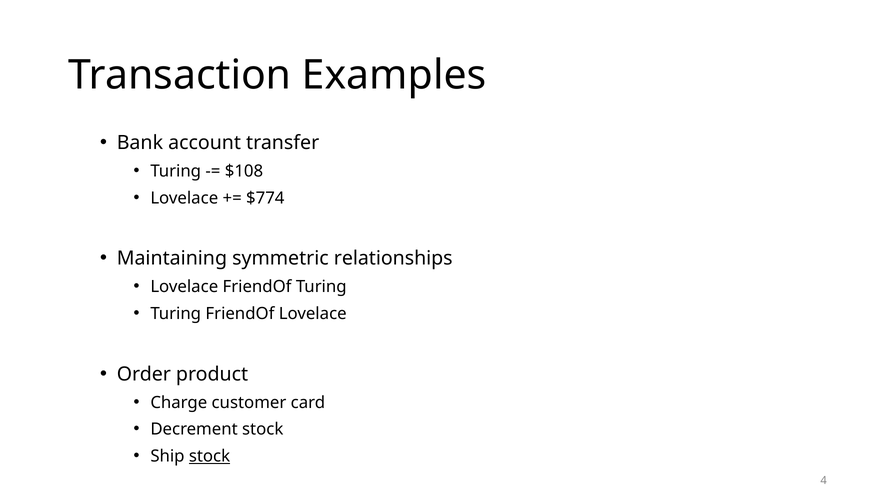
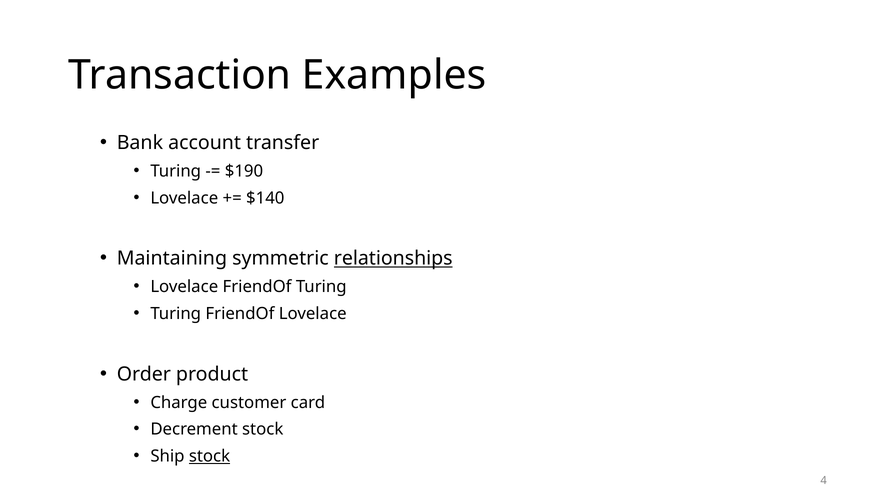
$108: $108 -> $190
$774: $774 -> $140
relationships underline: none -> present
